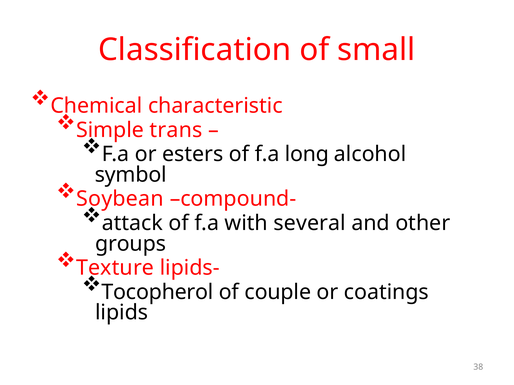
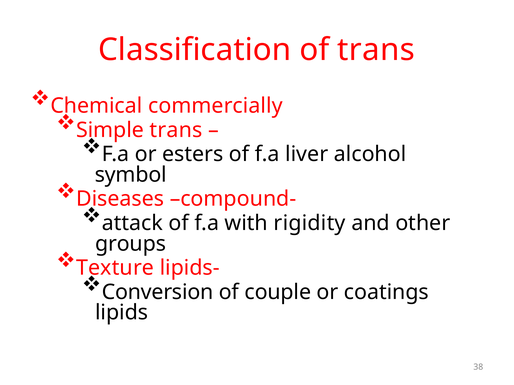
of small: small -> trans
characteristic: characteristic -> commercially
long: long -> liver
Soybean: Soybean -> Diseases
several: several -> rigidity
Tocopherol: Tocopherol -> Conversion
